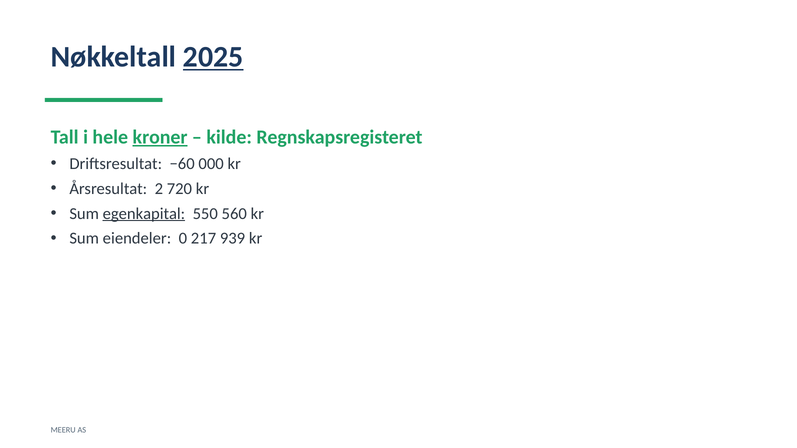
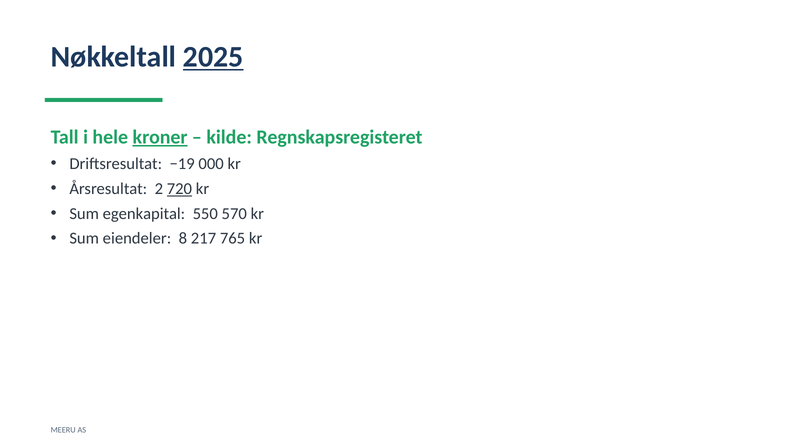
−60: −60 -> −19
720 underline: none -> present
egenkapital underline: present -> none
560: 560 -> 570
0: 0 -> 8
939: 939 -> 765
